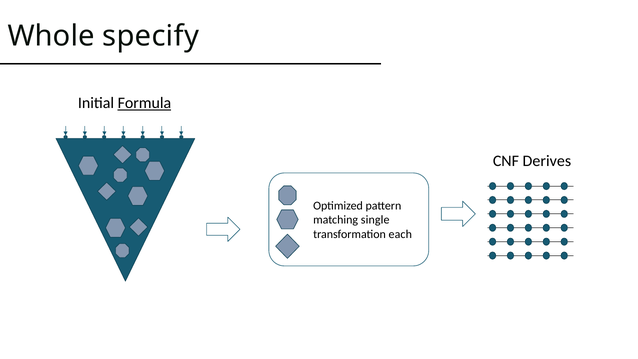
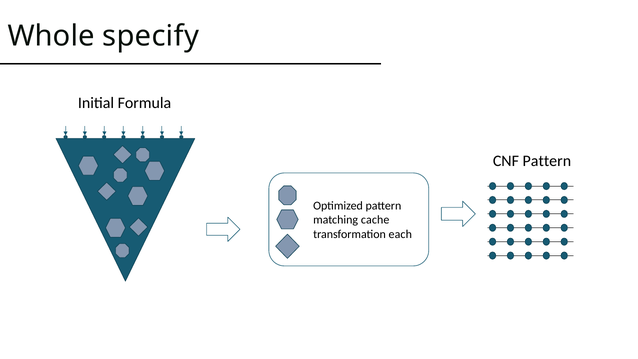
Formula underline: present -> none
CNF Derives: Derives -> Pattern
single: single -> cache
